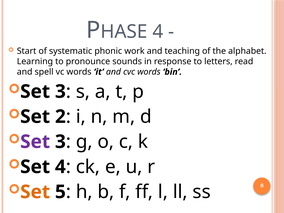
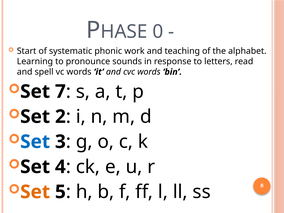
4 at (158, 32): 4 -> 0
3 at (60, 92): 3 -> 7
Set at (35, 142) colour: purple -> blue
